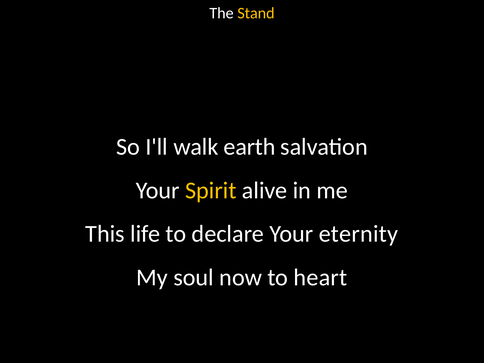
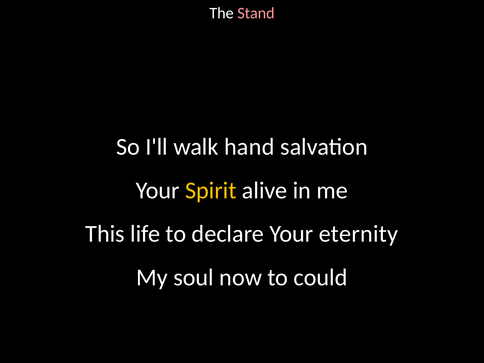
Stand colour: yellow -> pink
earth: earth -> hand
heart: heart -> could
